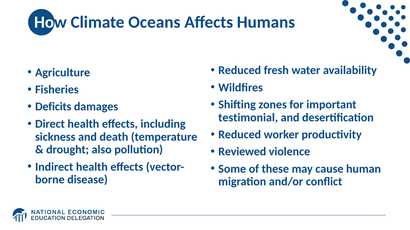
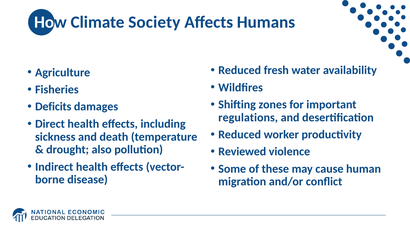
Oceans: Oceans -> Society
testimonial: testimonial -> regulations
